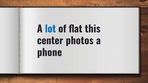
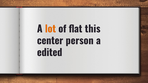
lot colour: blue -> orange
photos: photos -> person
phone: phone -> edited
